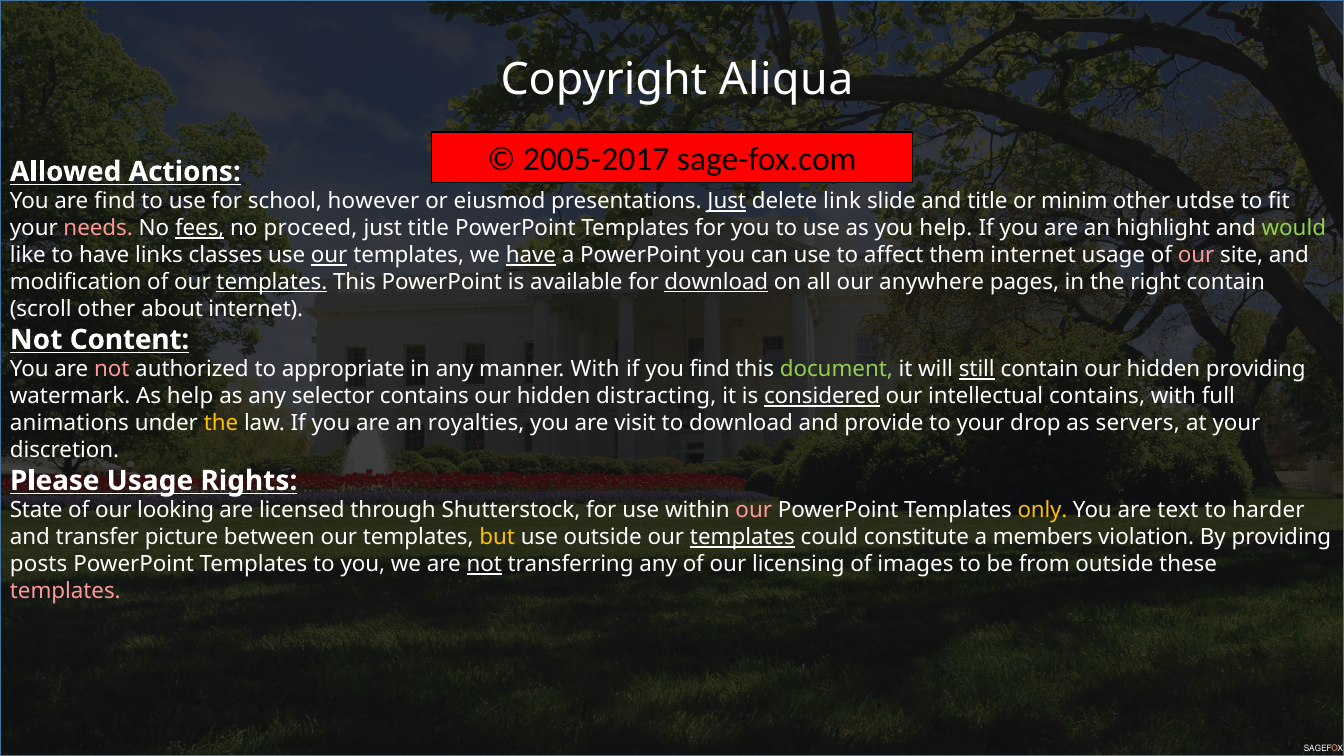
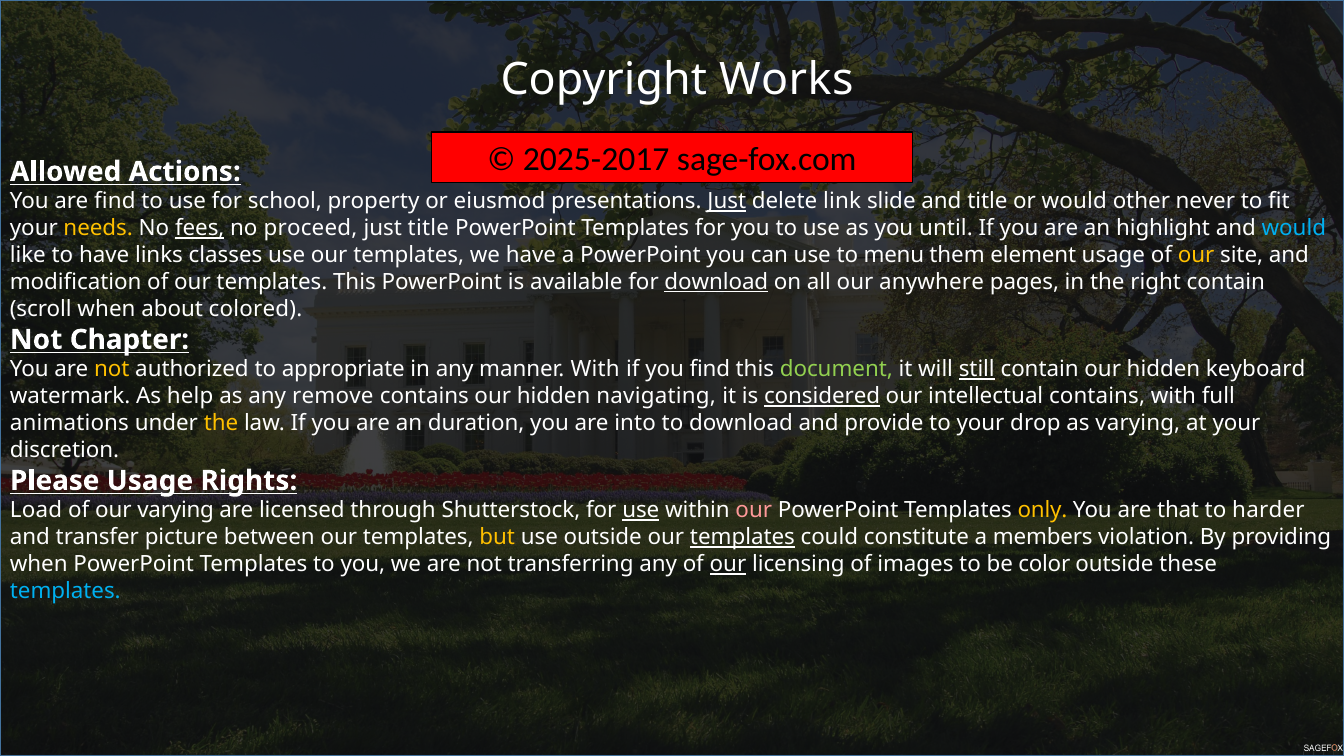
Aliqua: Aliqua -> Works
2005-2017: 2005-2017 -> 2025-2017
however: however -> property
or minim: minim -> would
utdse: utdse -> never
needs colour: pink -> yellow
you help: help -> until
would at (1294, 228) colour: light green -> light blue
our at (329, 255) underline: present -> none
have at (531, 255) underline: present -> none
affect: affect -> menu
them internet: internet -> element
our at (1196, 255) colour: pink -> yellow
templates at (272, 282) underline: present -> none
scroll other: other -> when
about internet: internet -> colored
Content: Content -> Chapter
not at (112, 369) colour: pink -> yellow
hidden providing: providing -> keyboard
selector: selector -> remove
distracting: distracting -> navigating
royalties: royalties -> duration
visit: visit -> into
as servers: servers -> varying
State: State -> Load
our looking: looking -> varying
use at (641, 511) underline: none -> present
text: text -> that
posts at (39, 564): posts -> when
not at (484, 564) underline: present -> none
our at (728, 564) underline: none -> present
from: from -> color
templates at (65, 591) colour: pink -> light blue
